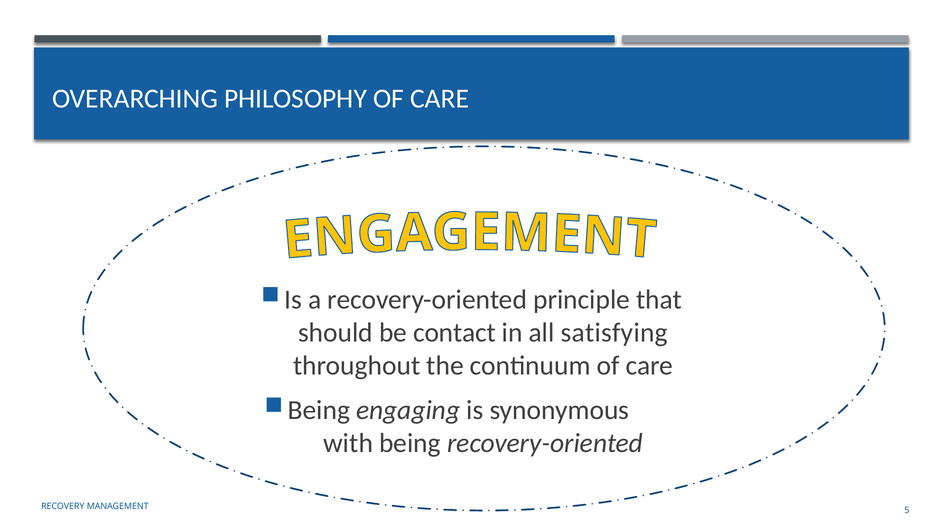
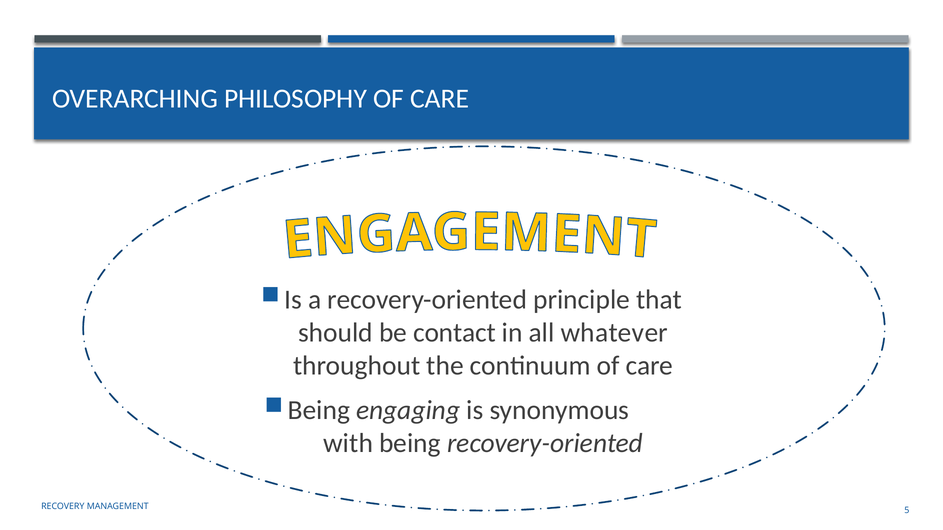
satisfying: satisfying -> whatever
